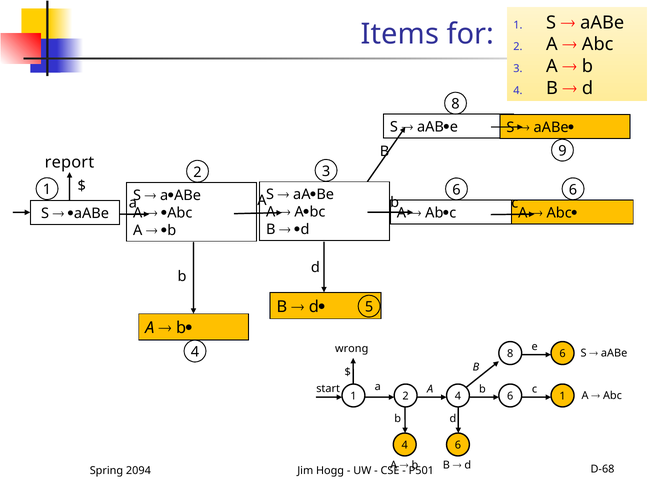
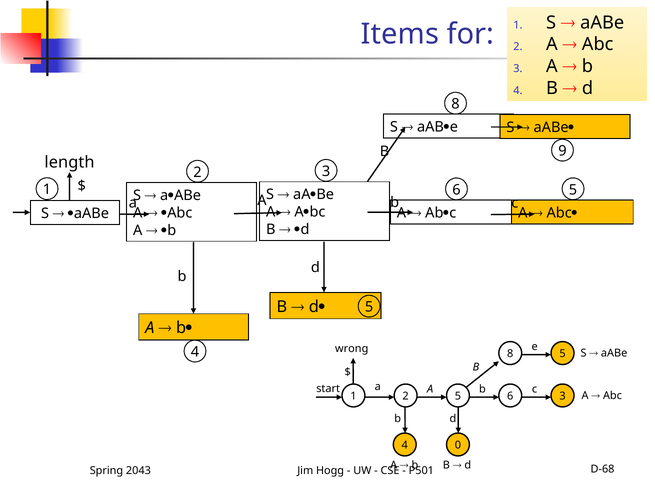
report: report -> length
6 6: 6 -> 5
8 6: 6 -> 5
4 at (458, 396): 4 -> 5
6 1: 1 -> 3
6 at (458, 445): 6 -> 0
2094: 2094 -> 2043
